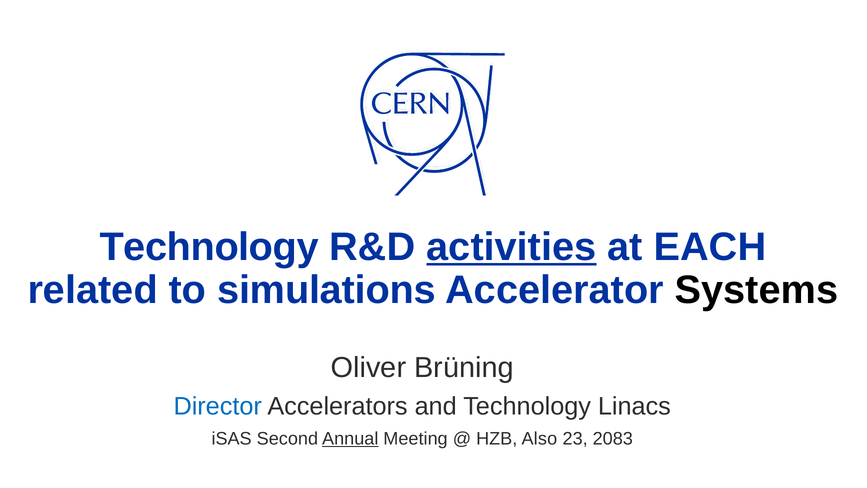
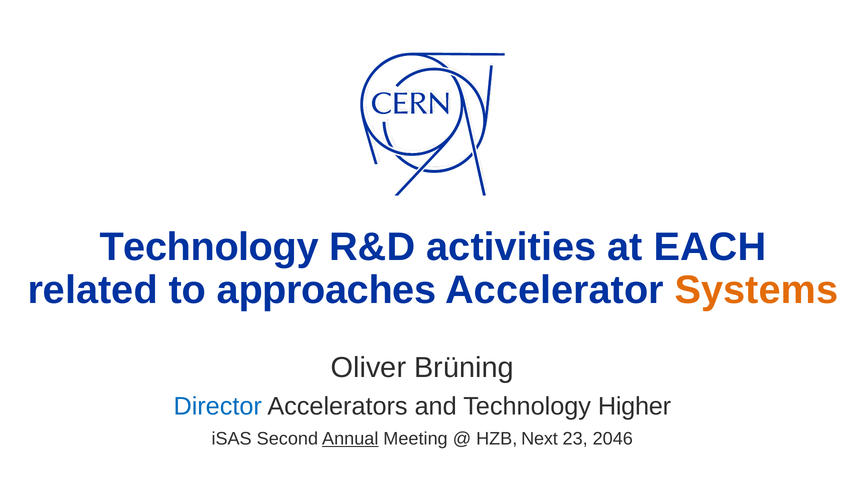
activities underline: present -> none
simulations: simulations -> approaches
Systems colour: black -> orange
Linacs: Linacs -> Higher
Also: Also -> Next
2083: 2083 -> 2046
